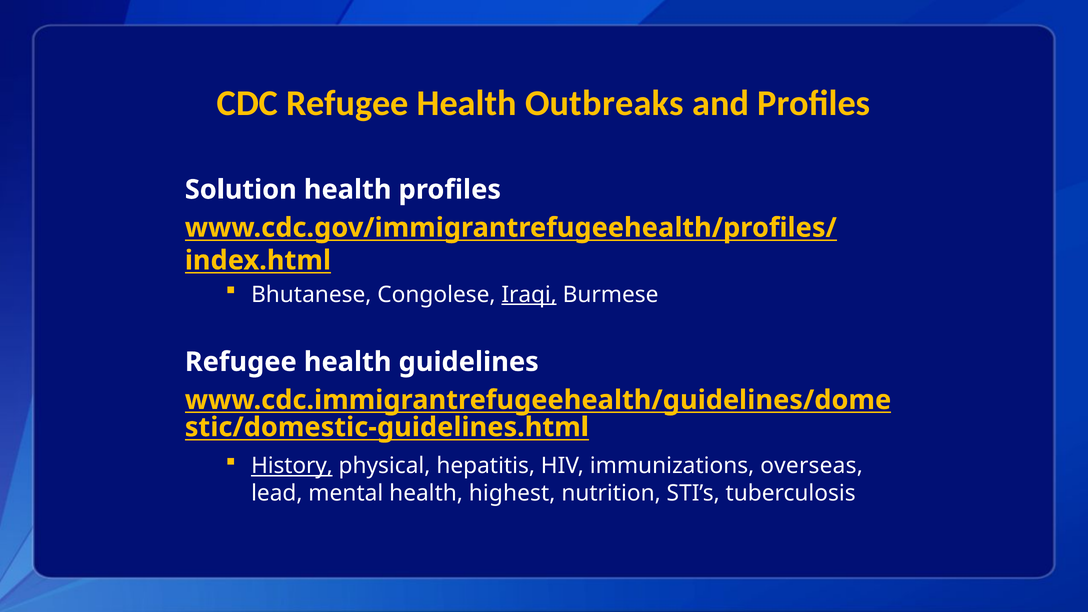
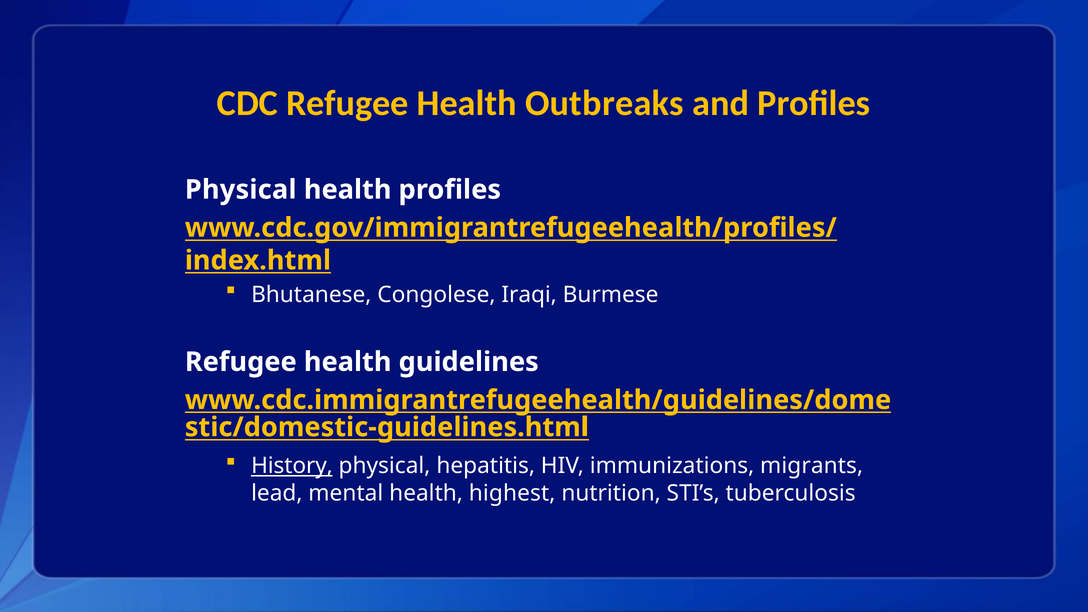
Solution at (241, 190): Solution -> Physical
Iraqi underline: present -> none
overseas: overseas -> migrants
